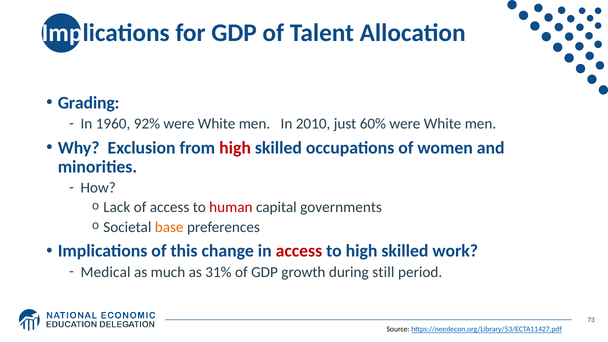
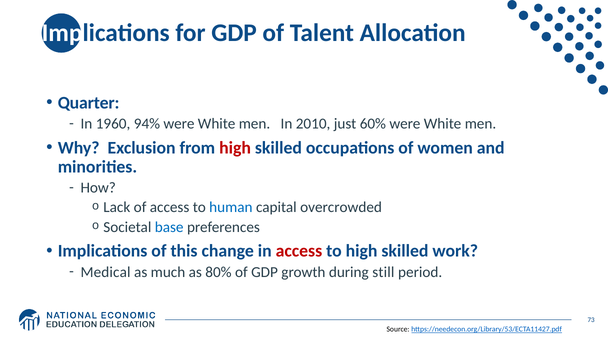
Grading: Grading -> Quarter
92%: 92% -> 94%
human colour: red -> blue
governments: governments -> overcrowded
base colour: orange -> blue
31%: 31% -> 80%
